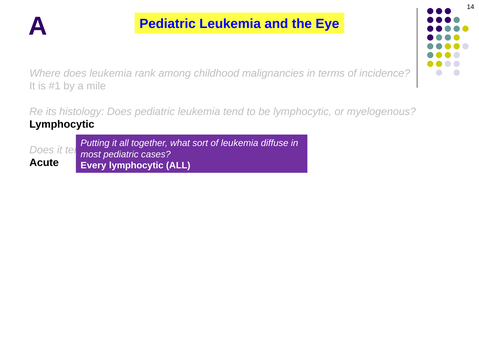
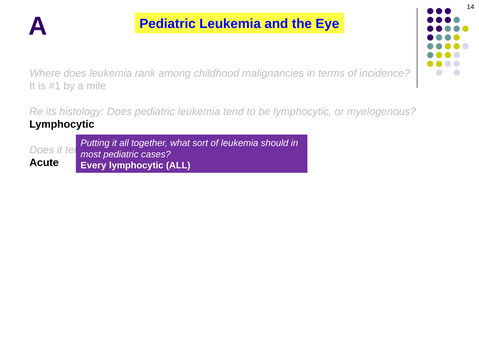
diffuse: diffuse -> should
